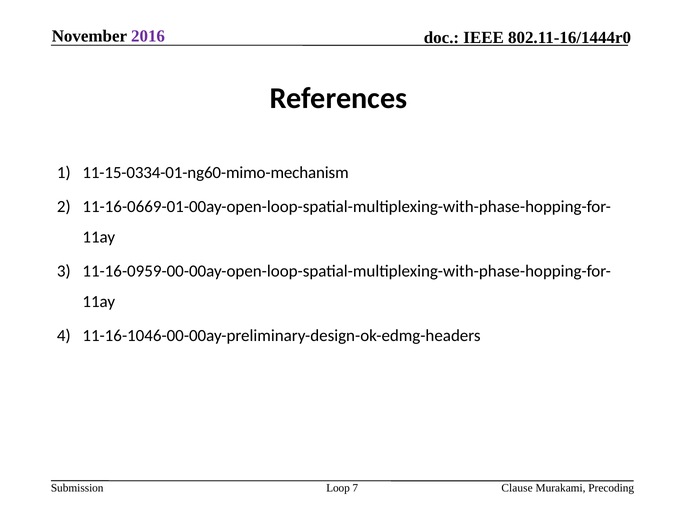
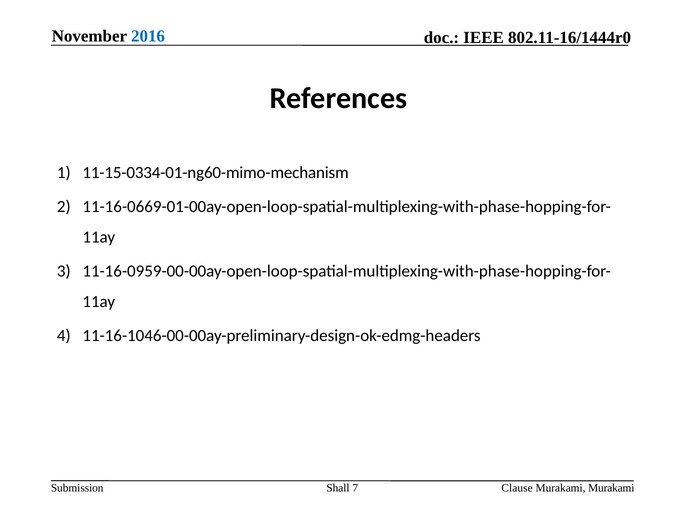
2016 colour: purple -> blue
Loop: Loop -> Shall
Murakami Precoding: Precoding -> Murakami
